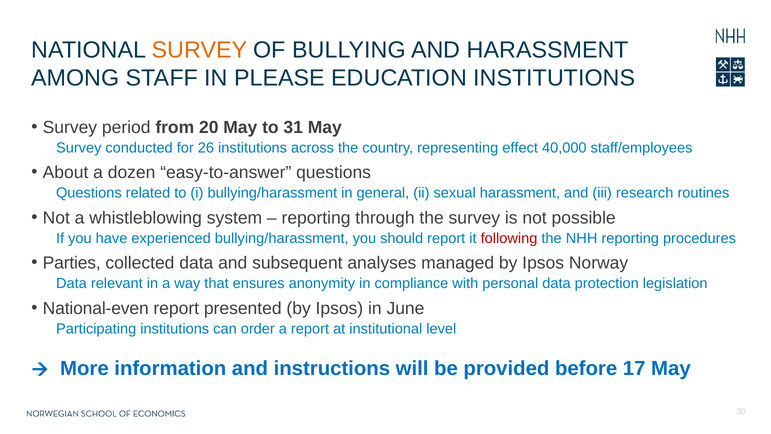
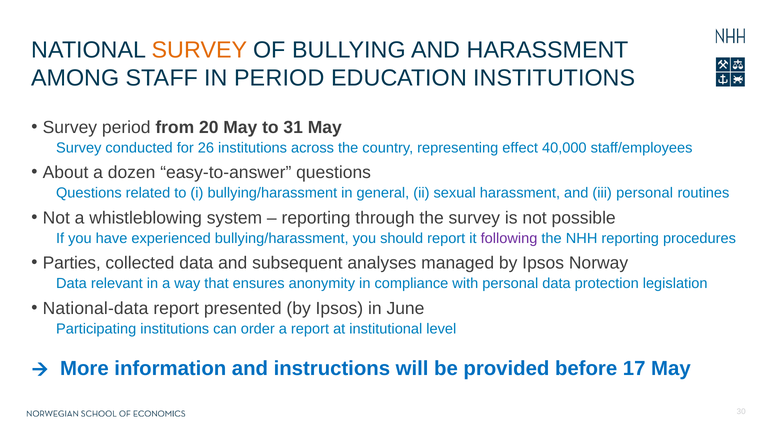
IN PLEASE: PLEASE -> PERIOD
iii research: research -> personal
following colour: red -> purple
National-even: National-even -> National-data
